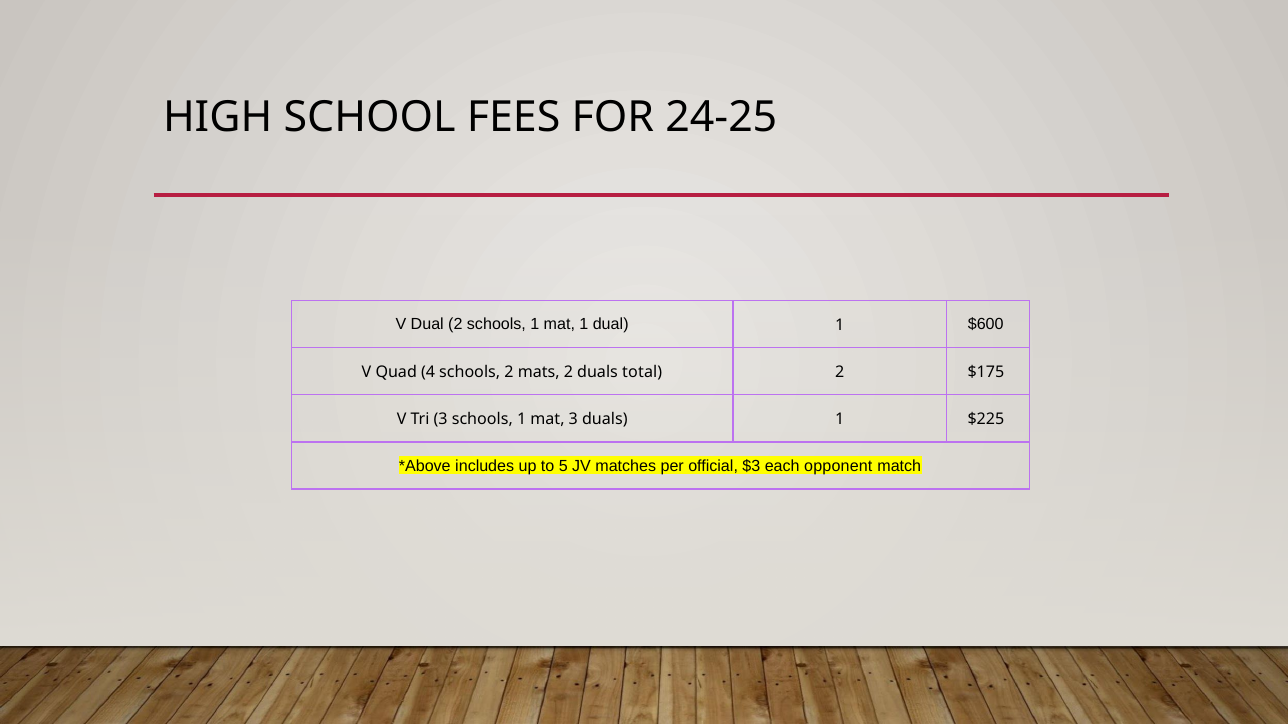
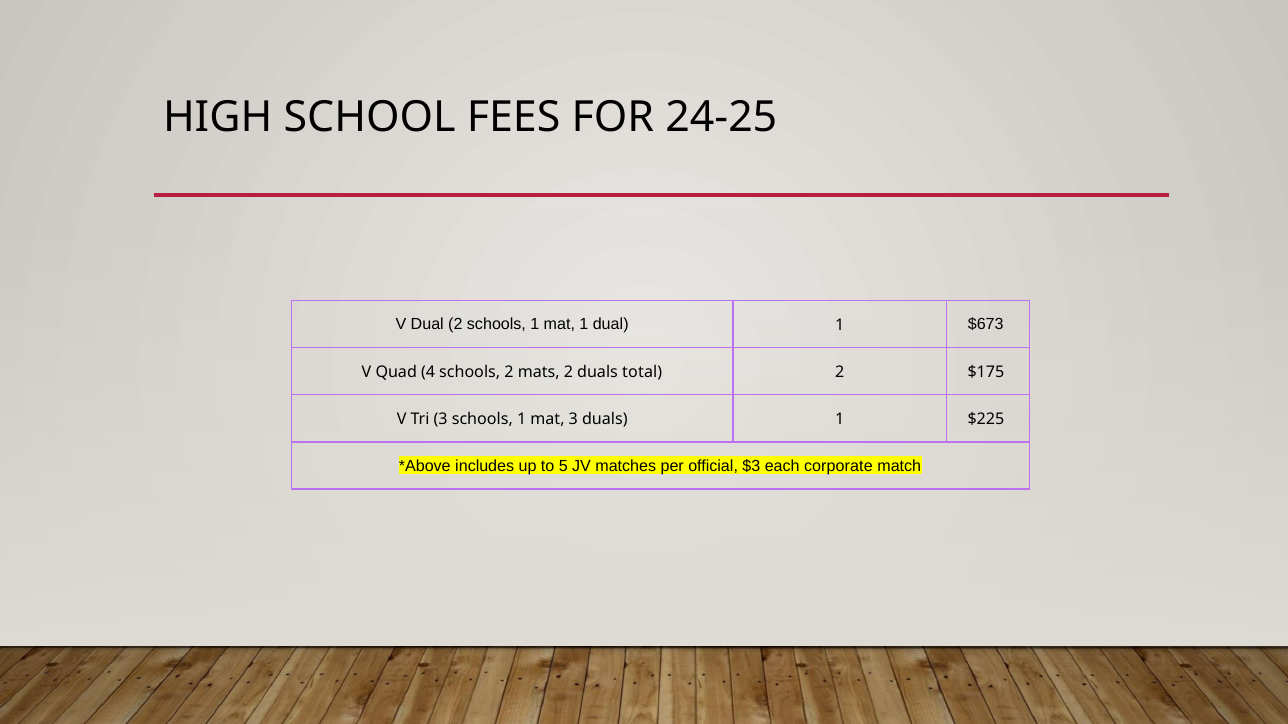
$600: $600 -> $673
opponent: opponent -> corporate
